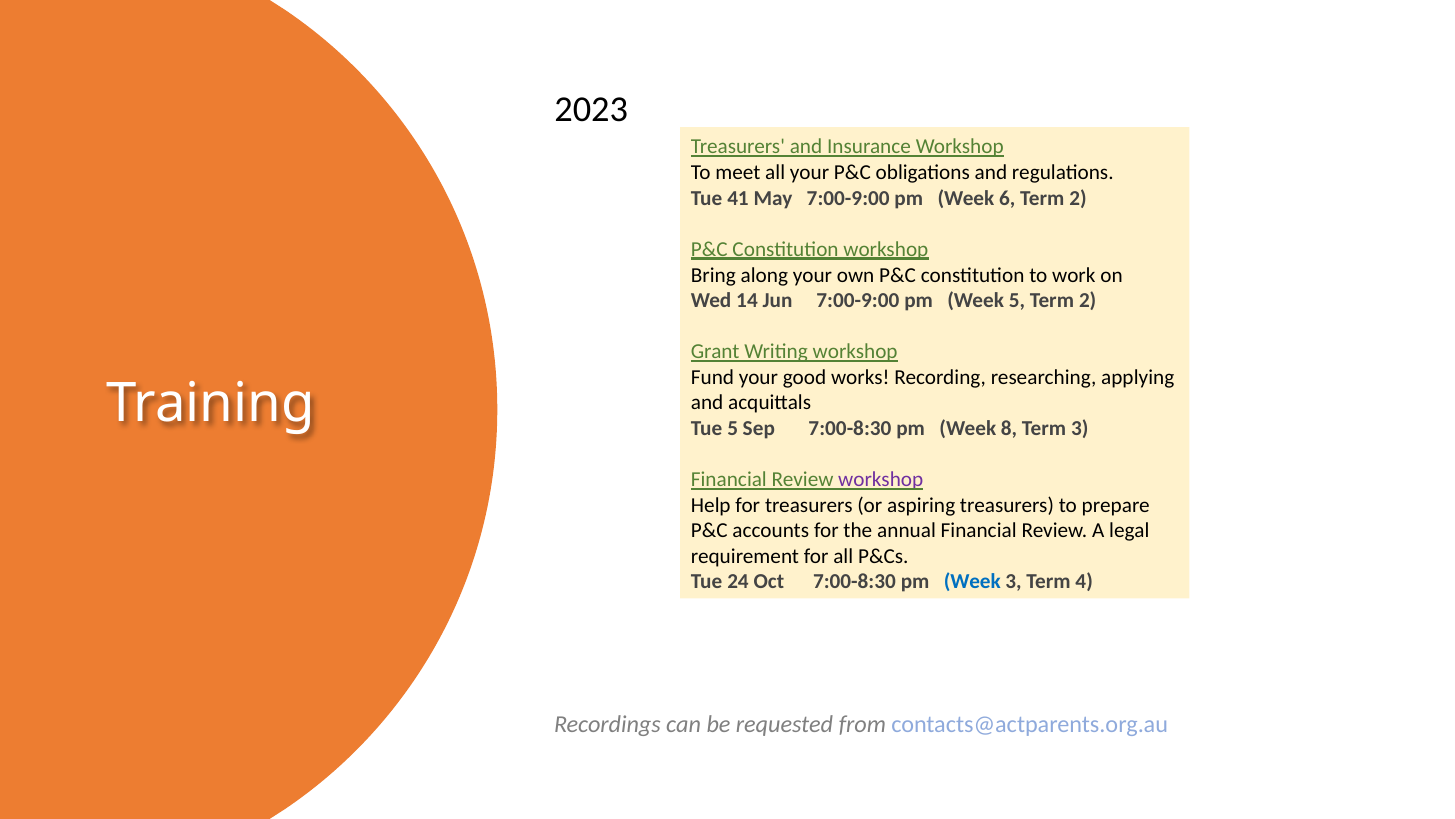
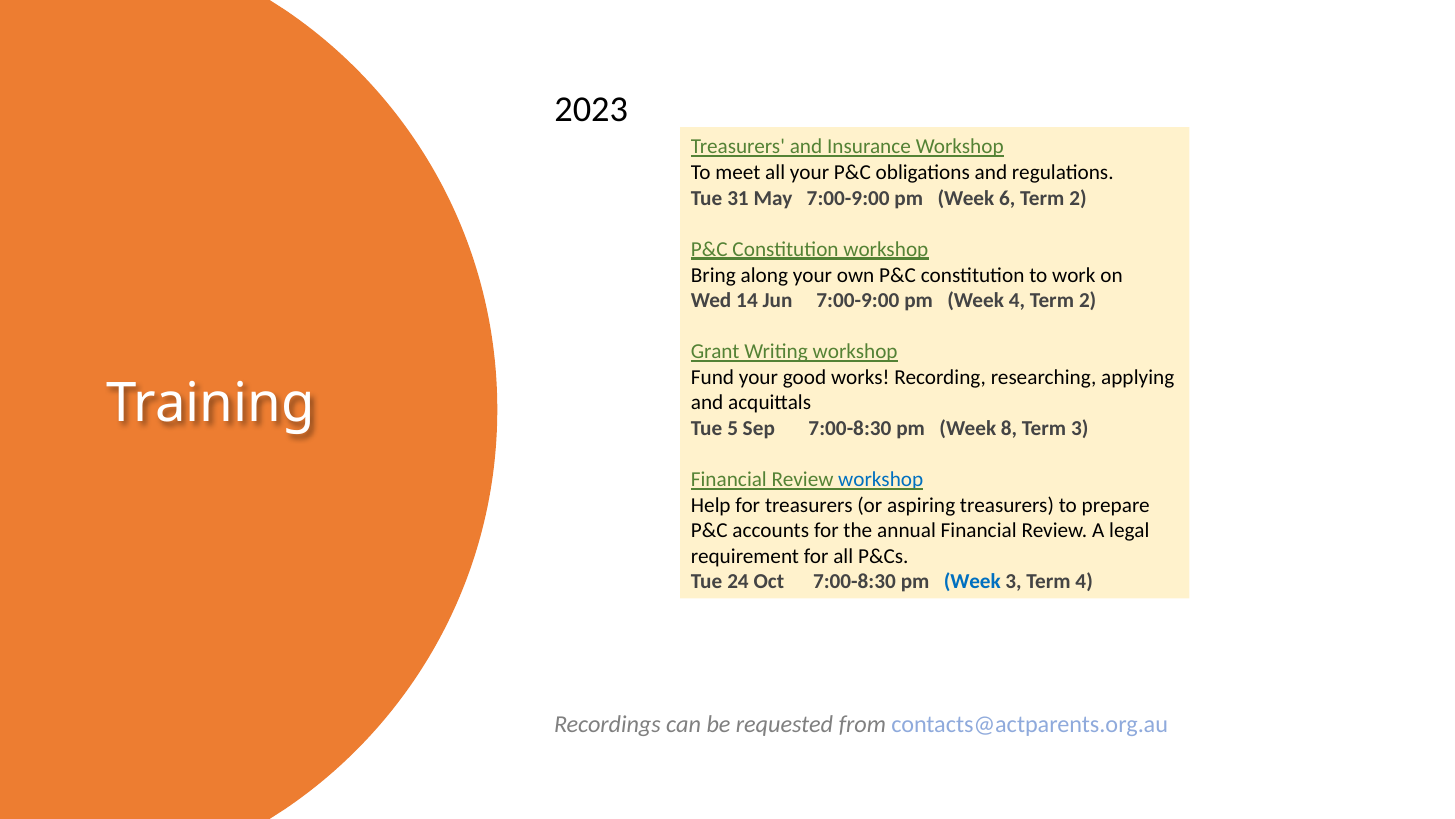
41: 41 -> 31
Week 5: 5 -> 4
workshop at (881, 479) colour: purple -> blue
